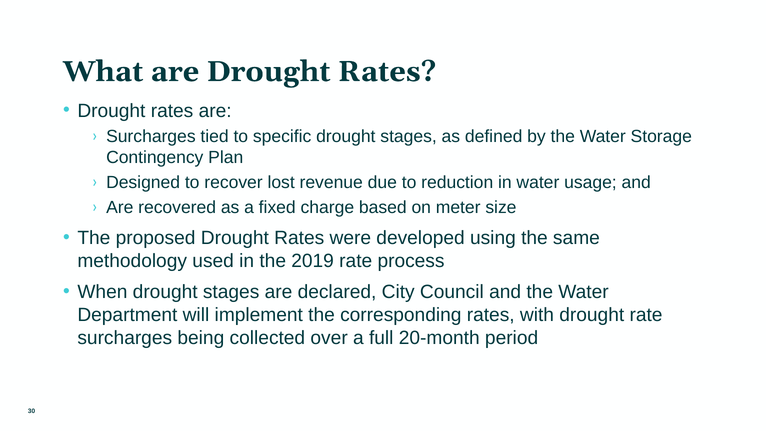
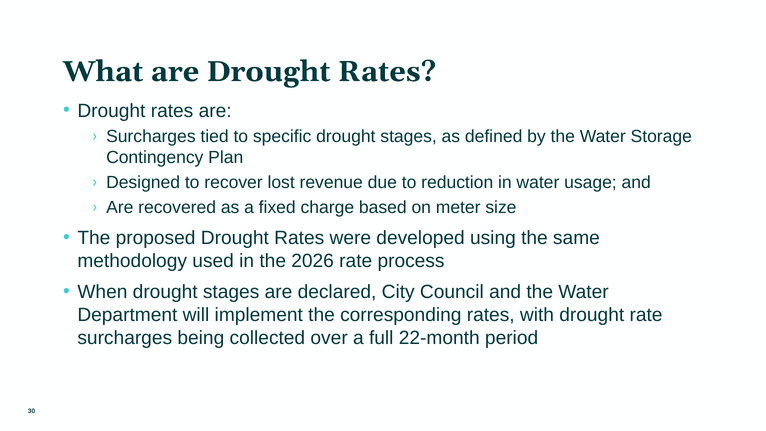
2019: 2019 -> 2026
20-month: 20-month -> 22-month
